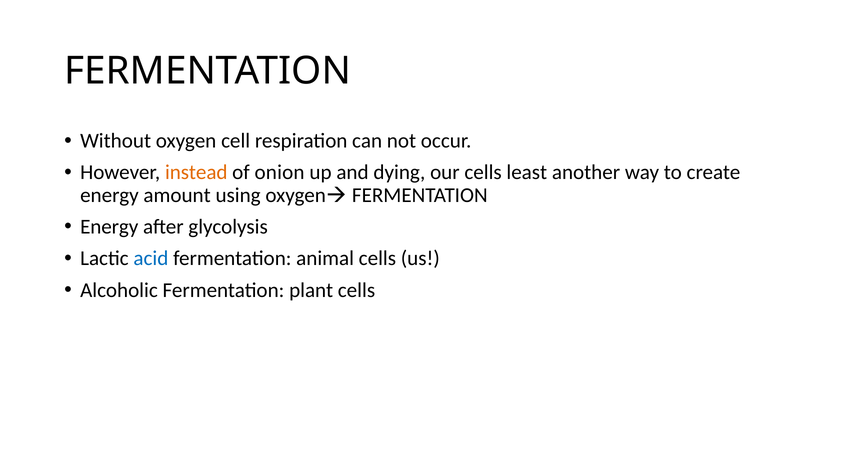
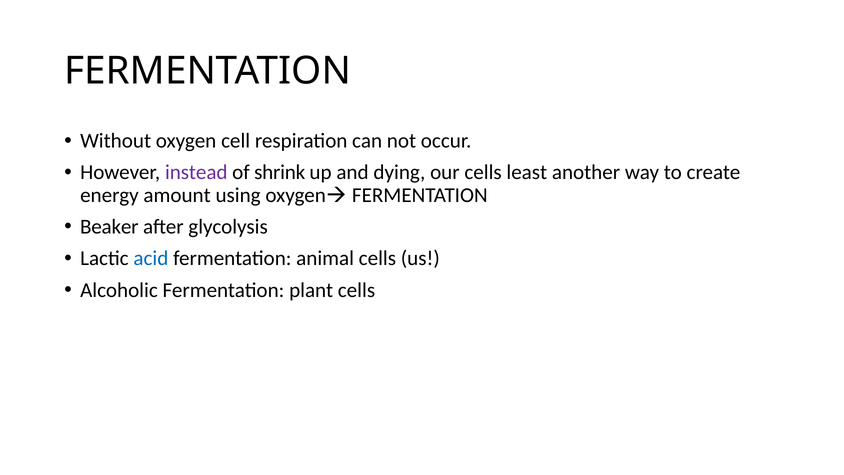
instead colour: orange -> purple
onion: onion -> shrink
Energy at (109, 227): Energy -> Beaker
